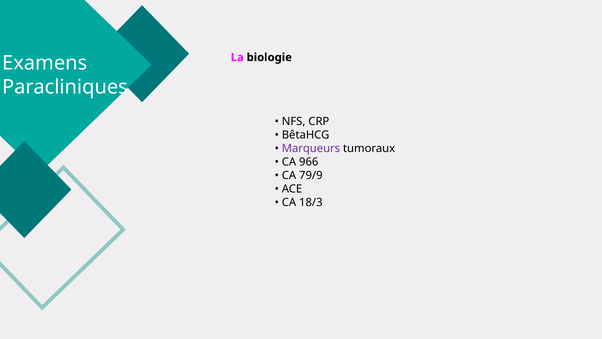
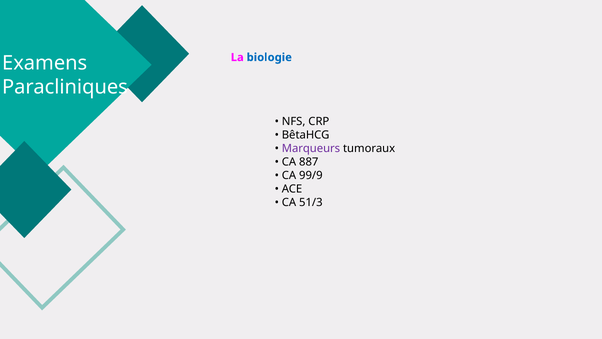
biologie colour: black -> blue
966: 966 -> 887
79/9: 79/9 -> 99/9
18/3: 18/3 -> 51/3
